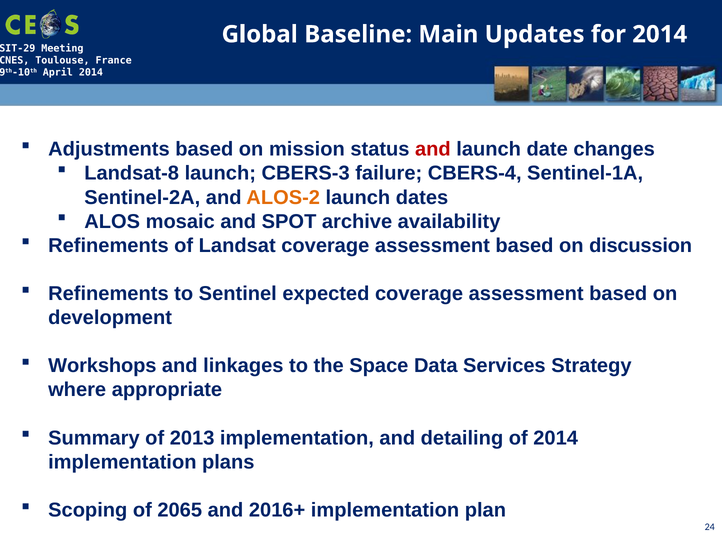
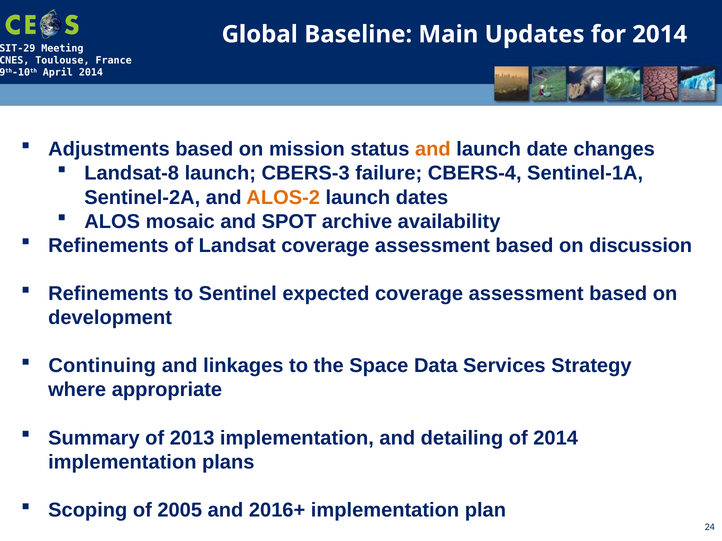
and at (433, 149) colour: red -> orange
Workshops: Workshops -> Continuing
2065: 2065 -> 2005
